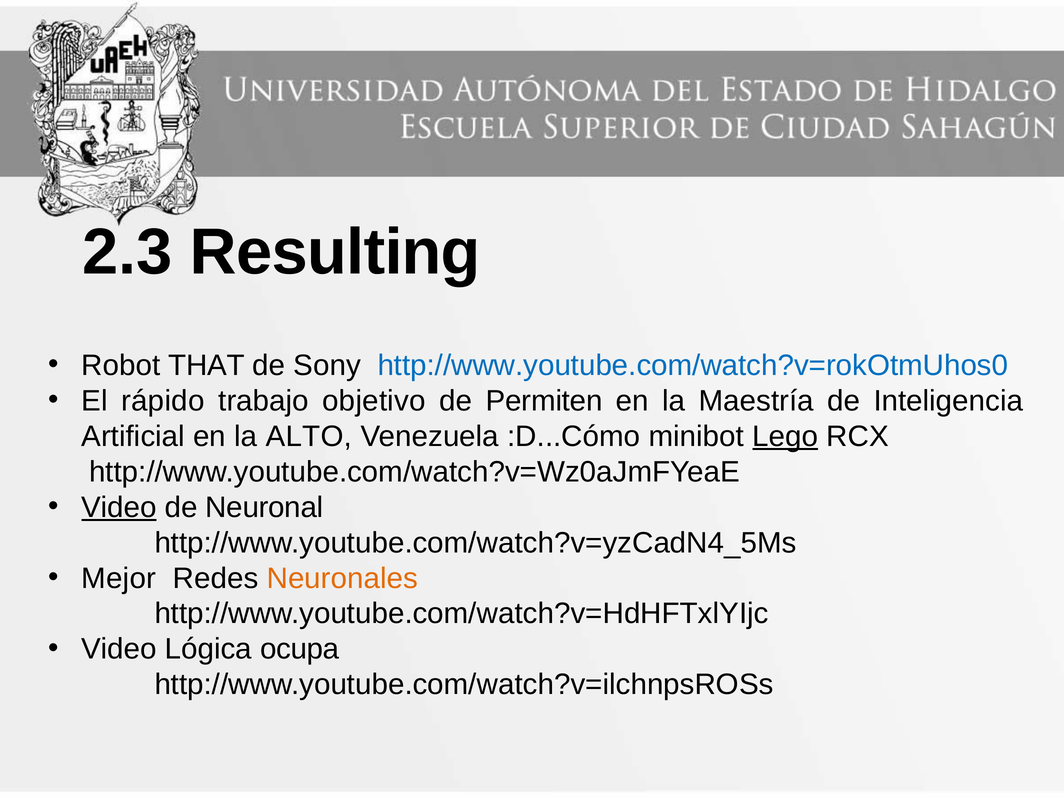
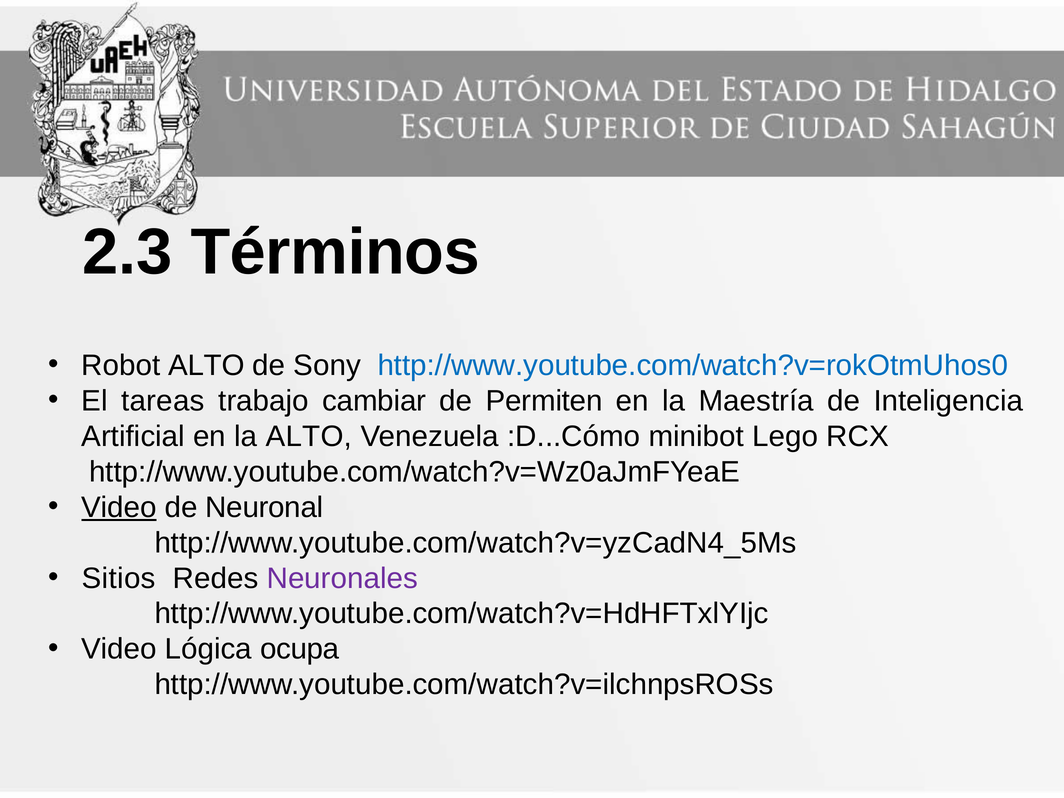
Resulting: Resulting -> Términos
Robot THAT: THAT -> ALTO
rápido: rápido -> tareas
objetivo: objetivo -> cambiar
Lego underline: present -> none
Mejor: Mejor -> Sitios
Neuronales colour: orange -> purple
